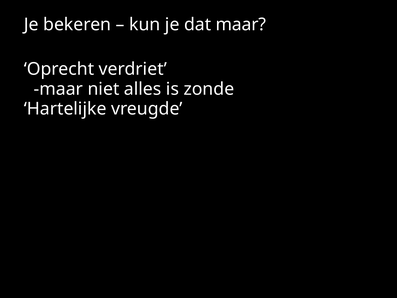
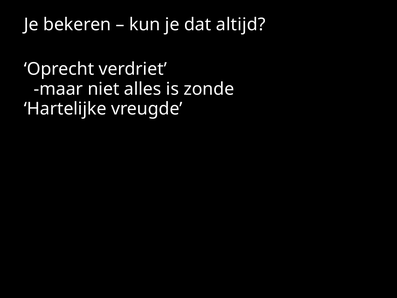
dat maar: maar -> altijd
